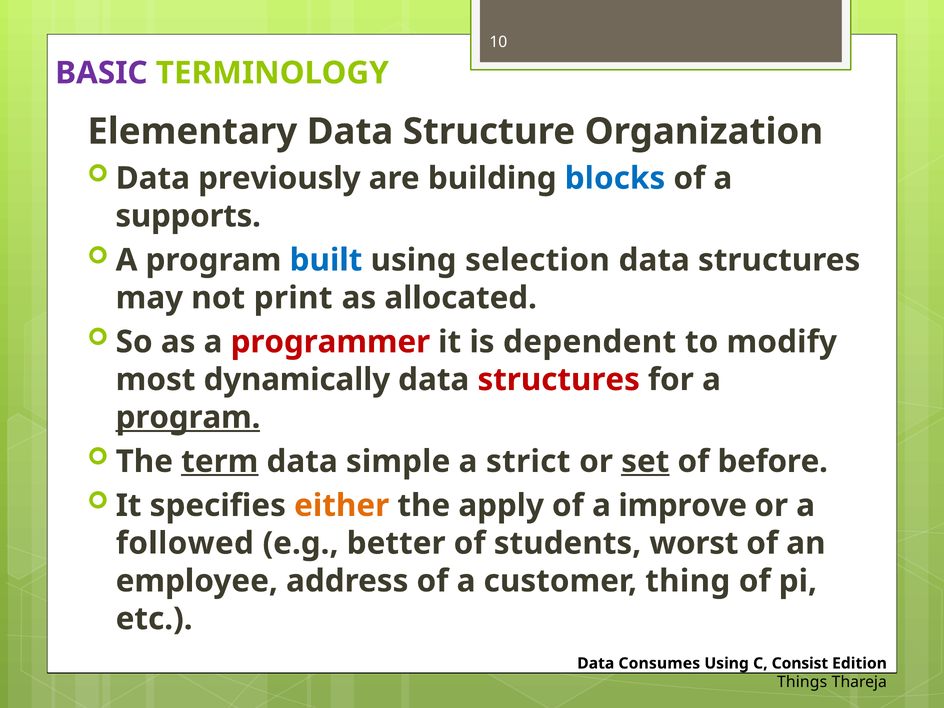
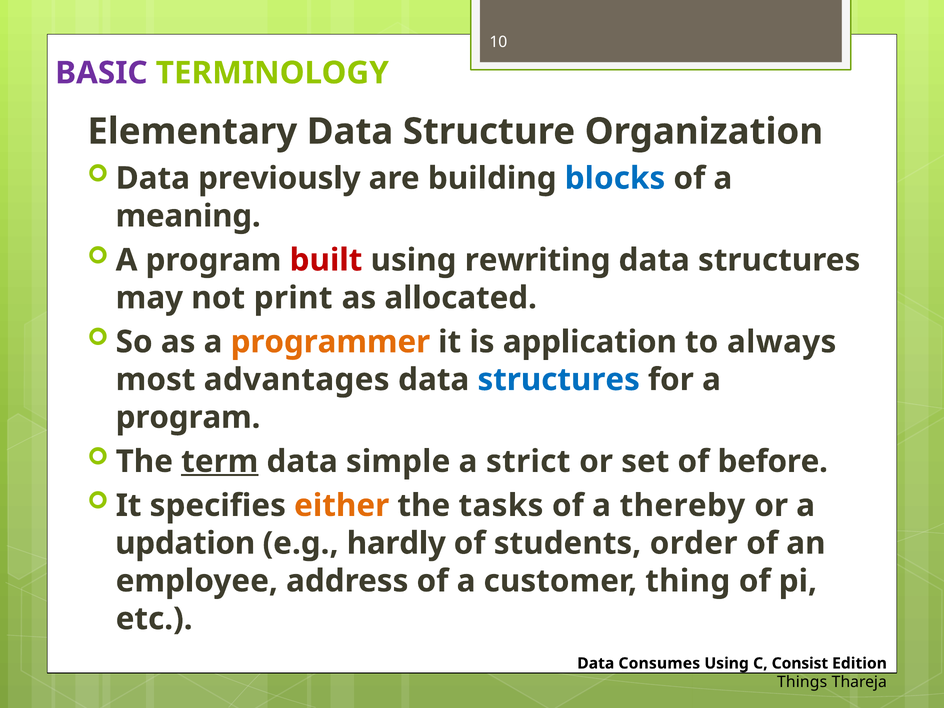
supports: supports -> meaning
built colour: blue -> red
selection: selection -> rewriting
programmer colour: red -> orange
dependent: dependent -> application
modify: modify -> always
dynamically: dynamically -> advantages
structures at (559, 380) colour: red -> blue
program at (188, 417) underline: present -> none
set underline: present -> none
apply: apply -> tasks
improve: improve -> thereby
followed: followed -> updation
better: better -> hardly
worst: worst -> order
